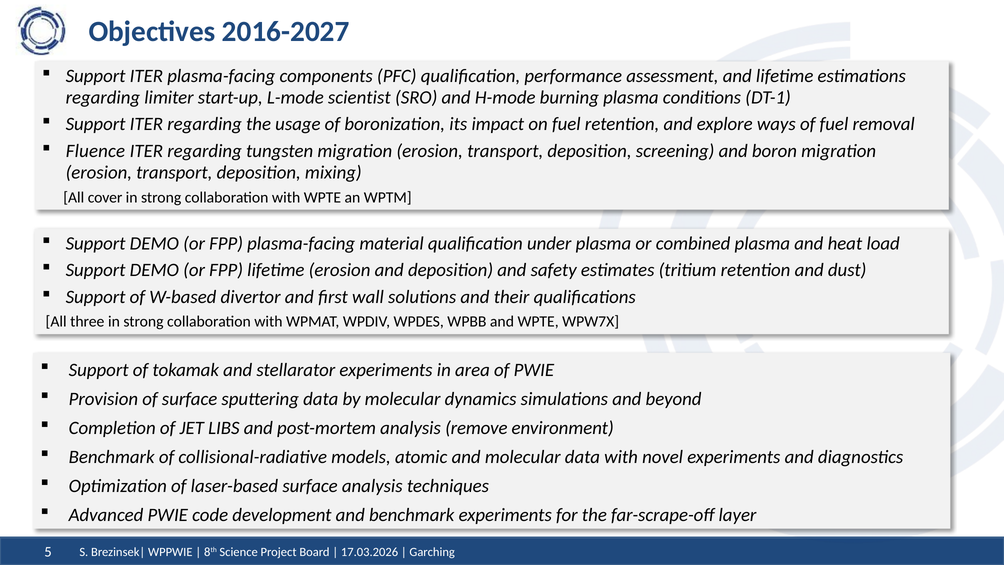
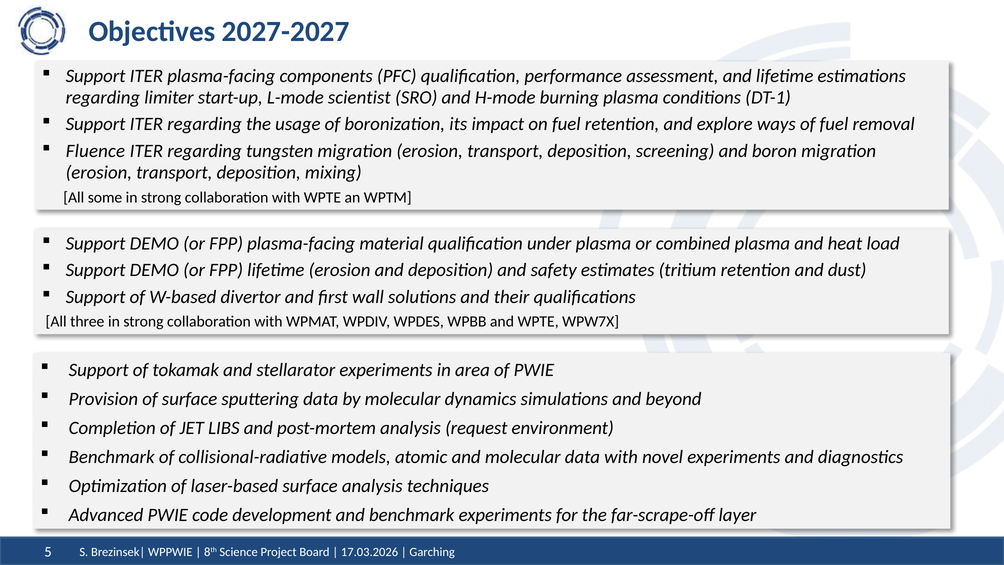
2016-2027: 2016-2027 -> 2027-2027
cover: cover -> some
remove: remove -> request
